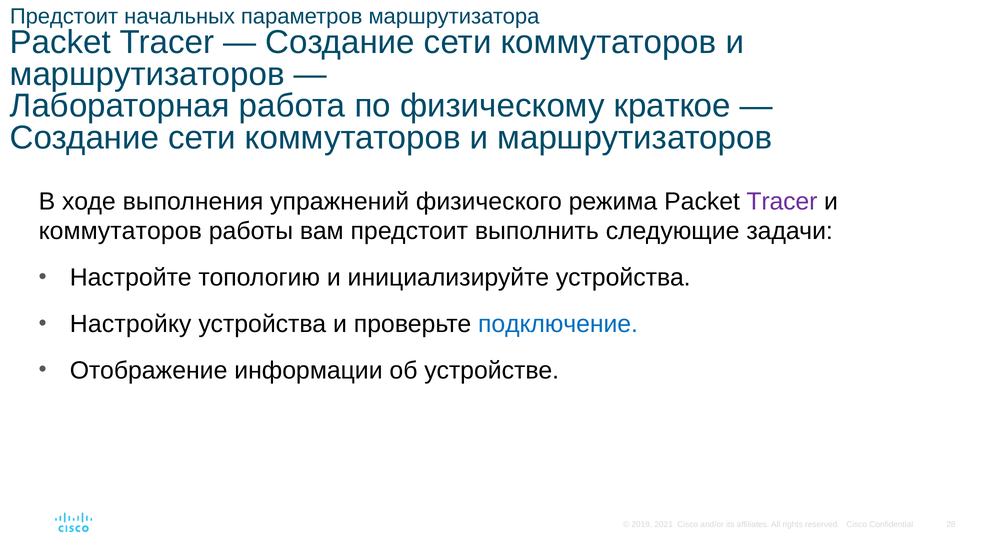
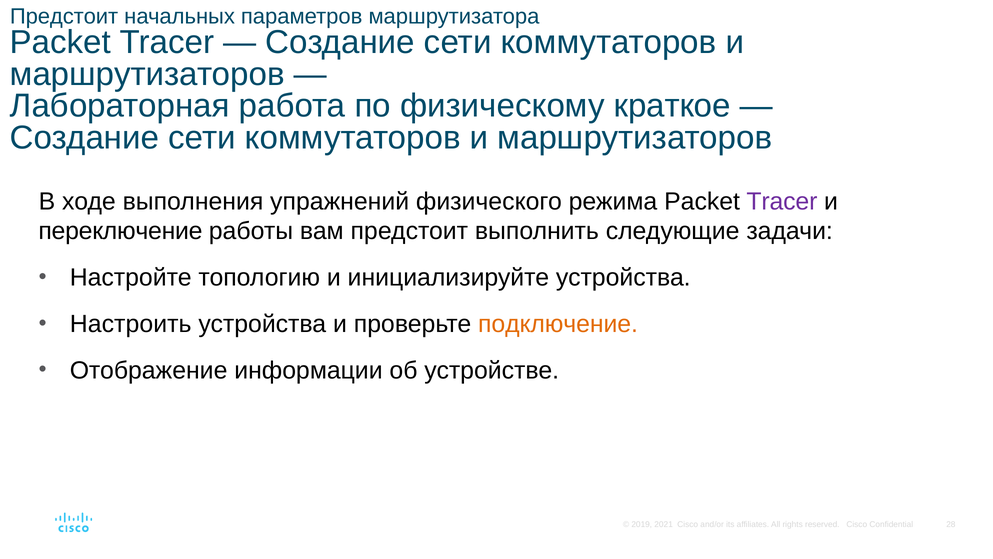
коммутаторов at (120, 231): коммутаторов -> переключение
Настройку: Настройку -> Настроить
подключение colour: blue -> orange
